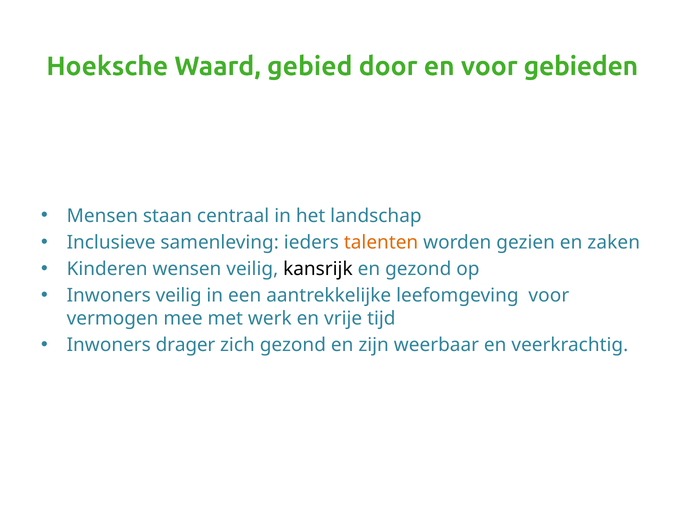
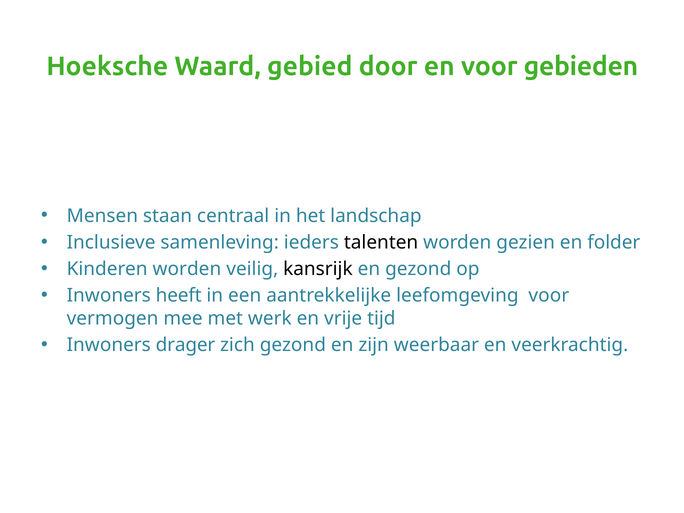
talenten colour: orange -> black
zaken: zaken -> folder
Kinderen wensen: wensen -> worden
Inwoners veilig: veilig -> heeft
